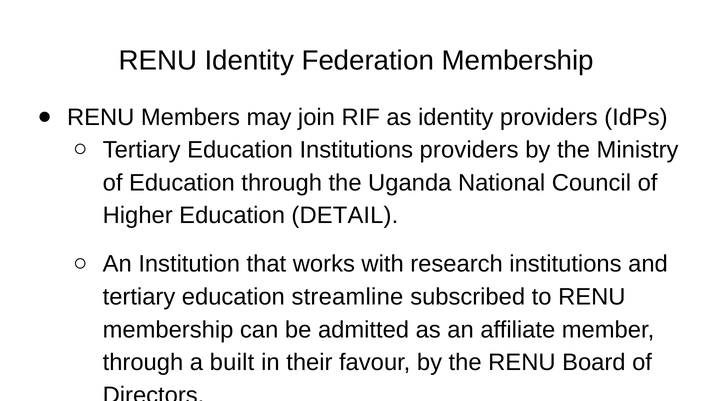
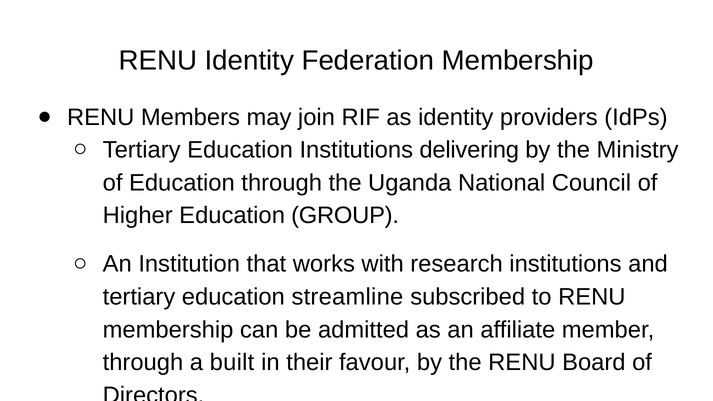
Institutions providers: providers -> delivering
DETAIL: DETAIL -> GROUP
